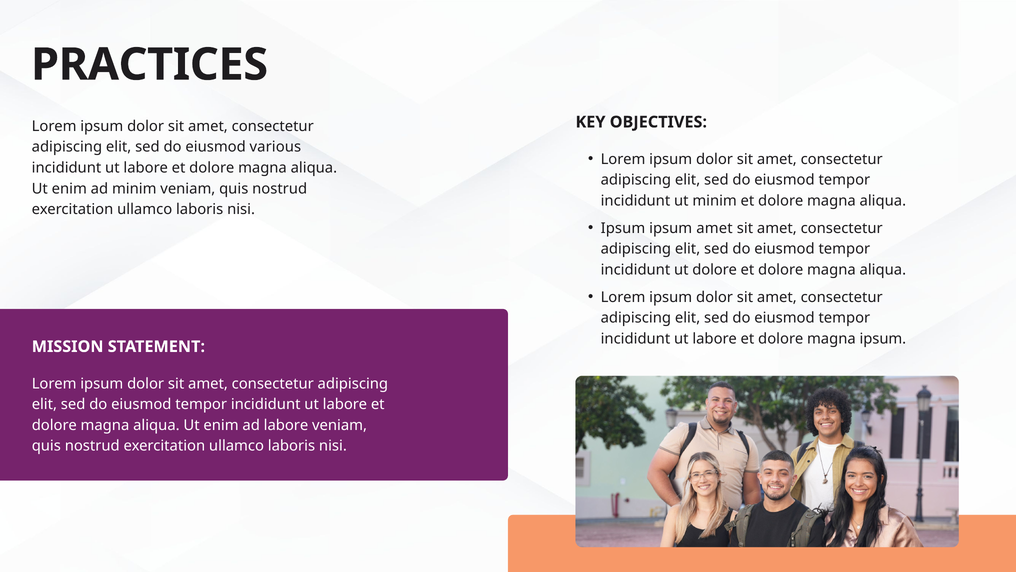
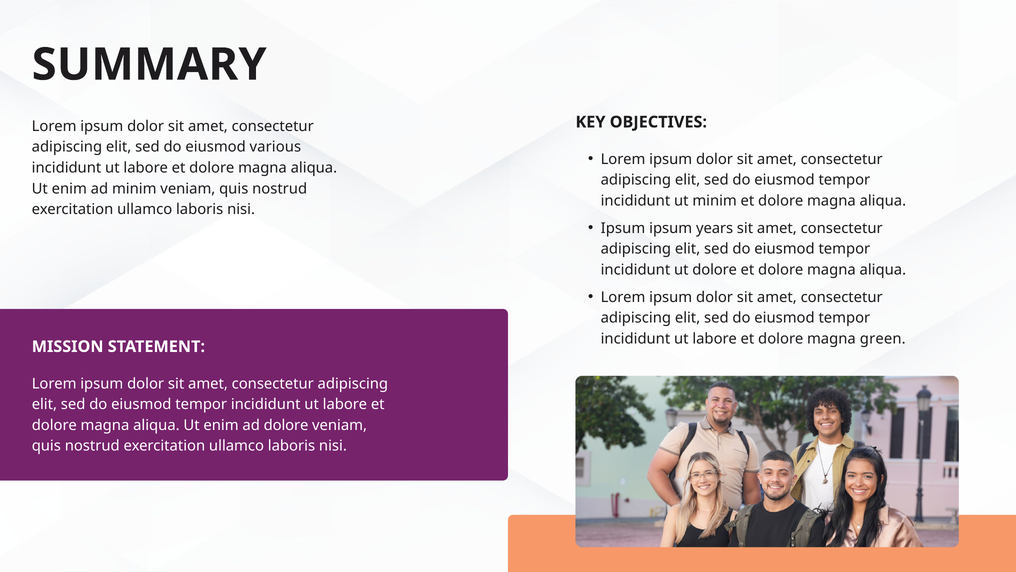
PRACTICES: PRACTICES -> SUMMARY
ipsum amet: amet -> years
magna ipsum: ipsum -> green
ad labore: labore -> dolore
